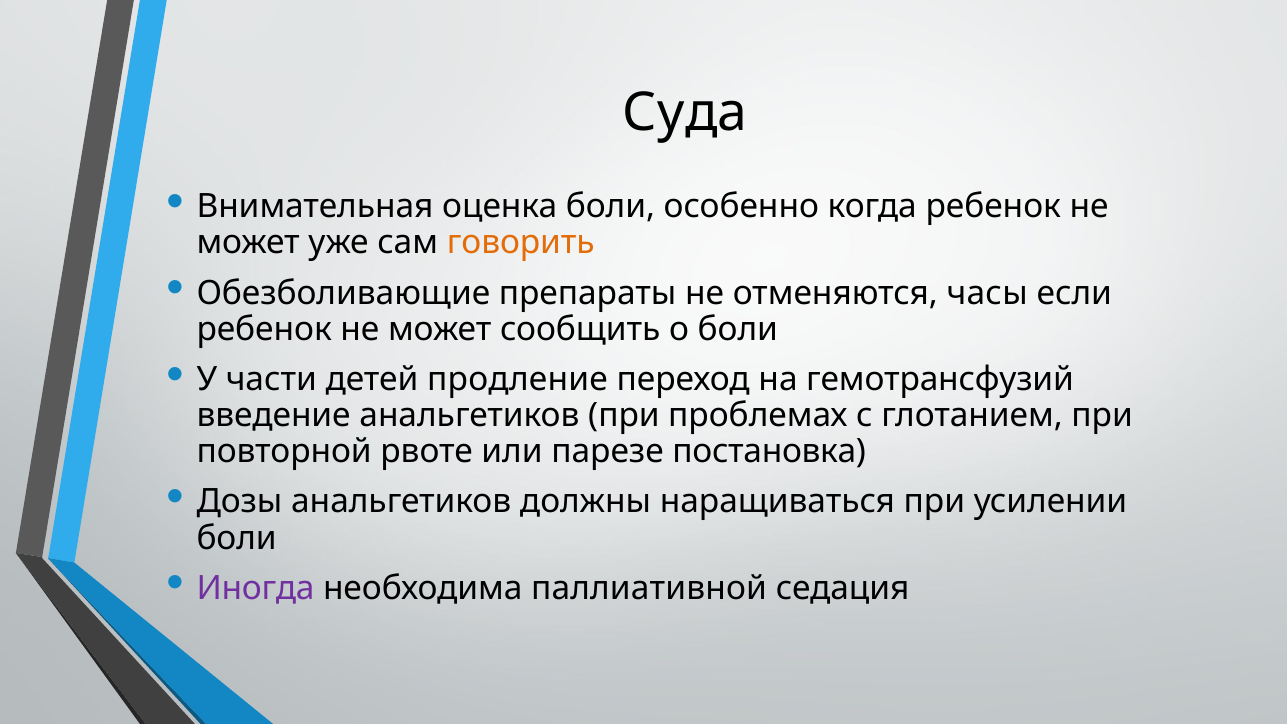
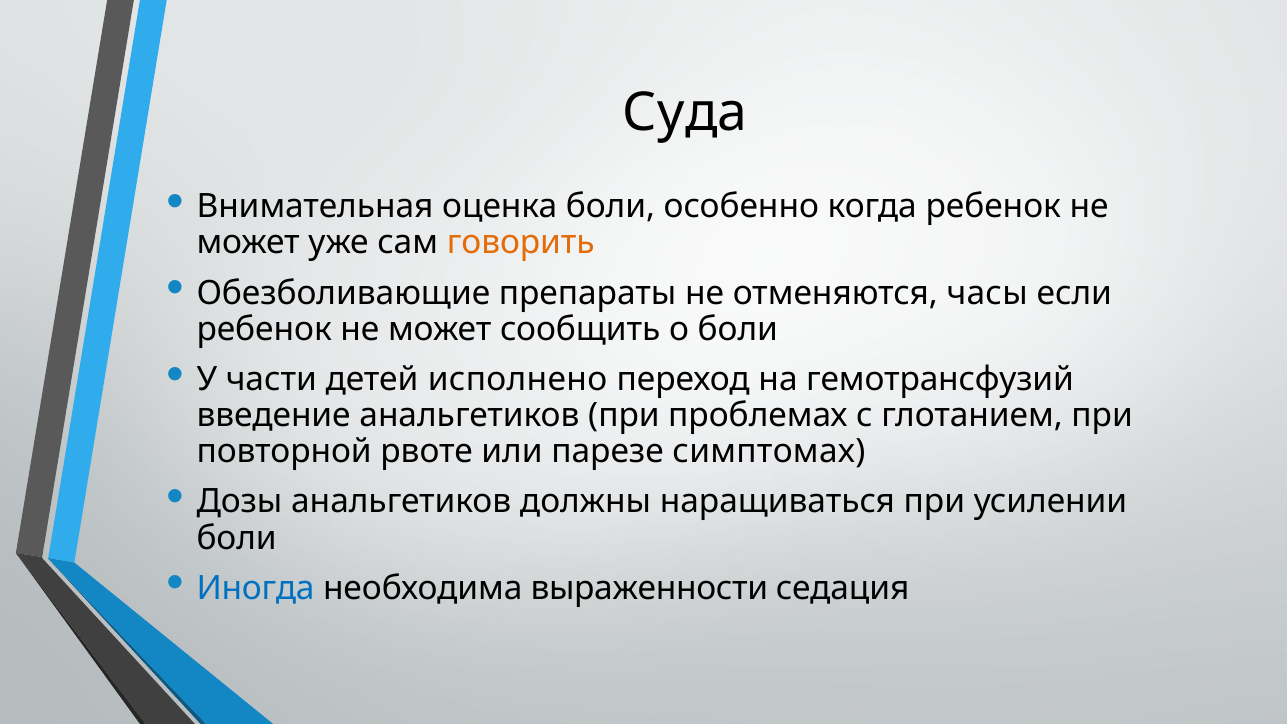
продление: продление -> исполнено
постановка: постановка -> симптомах
Иногда colour: purple -> blue
паллиативной: паллиативной -> выраженности
